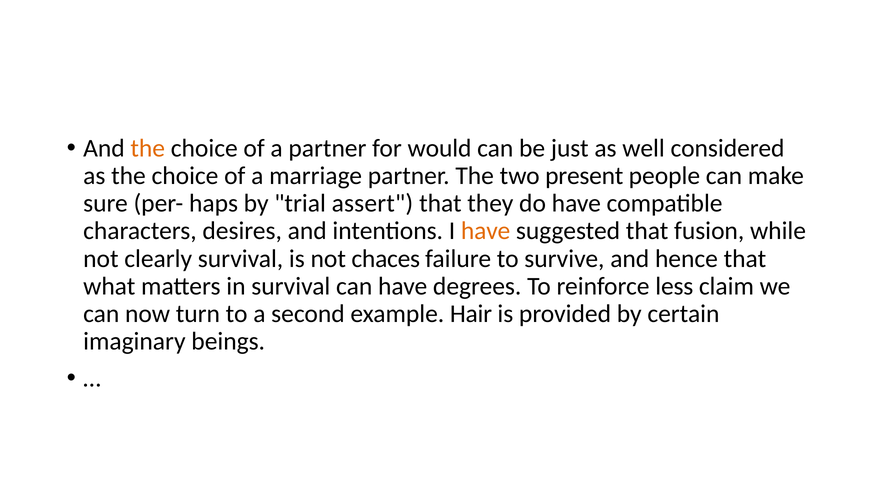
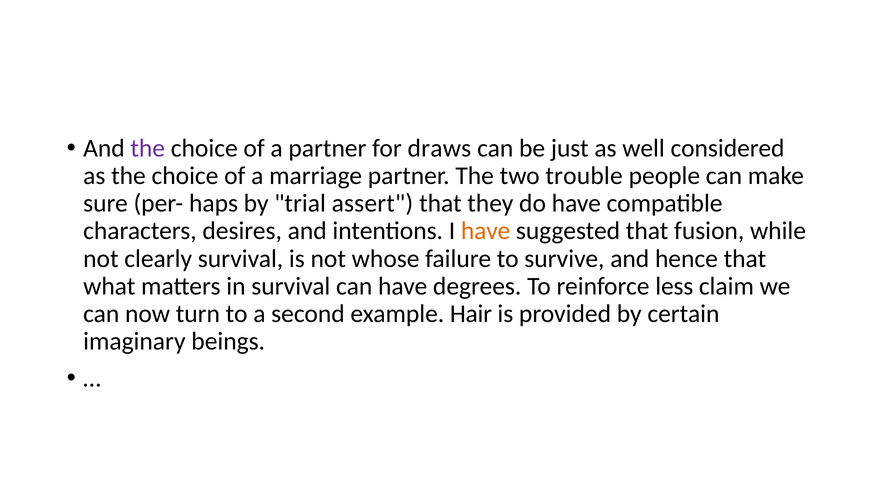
the at (148, 148) colour: orange -> purple
would: would -> draws
present: present -> trouble
chaces: chaces -> whose
